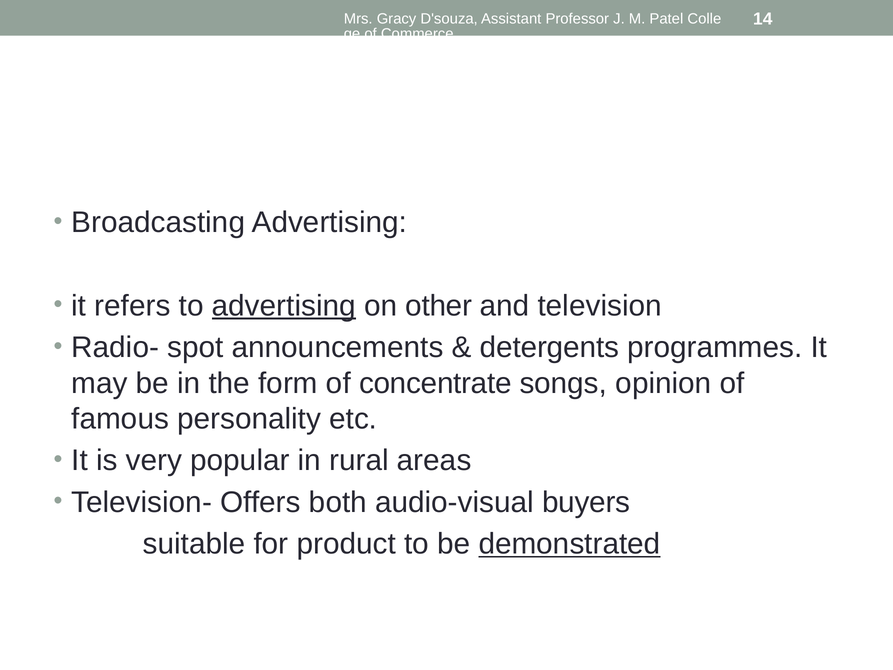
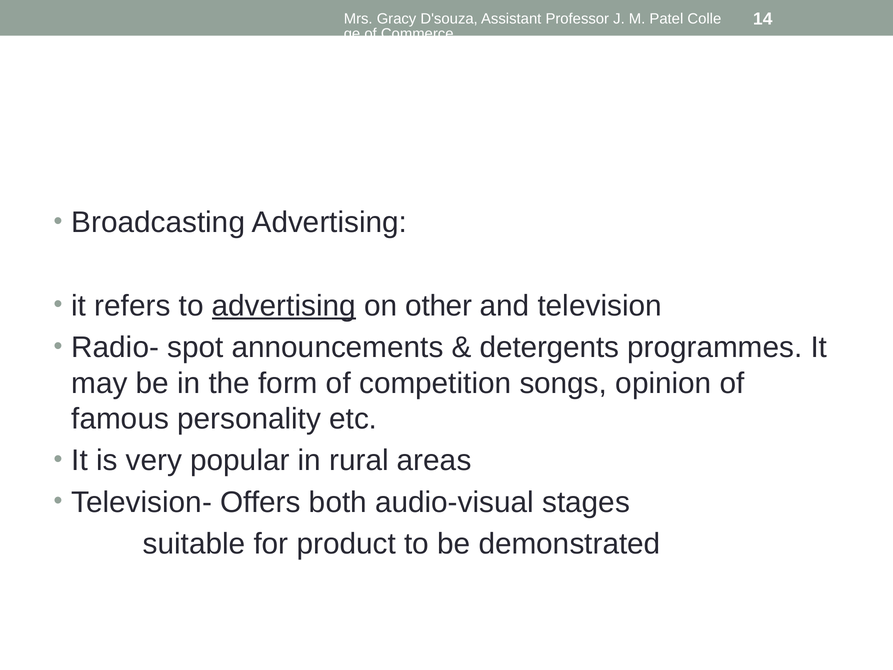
concentrate: concentrate -> competition
buyers: buyers -> stages
demonstrated underline: present -> none
